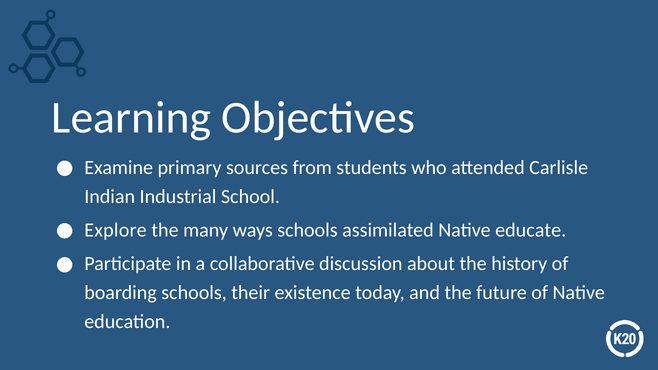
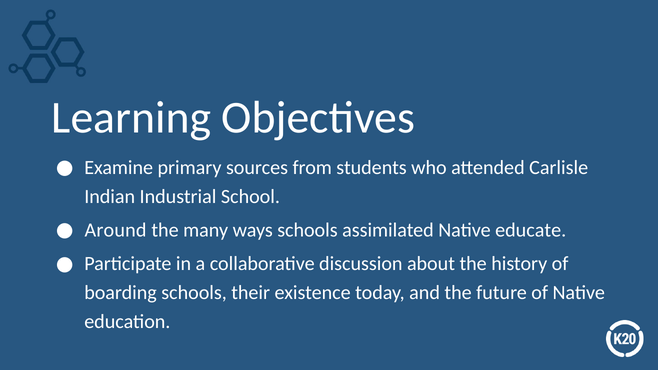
Explore: Explore -> Around
